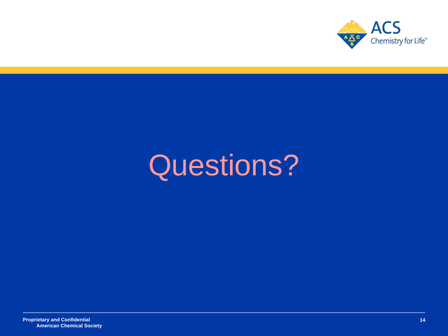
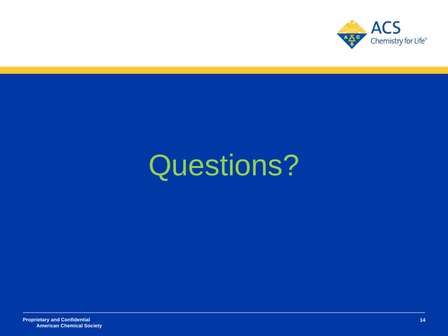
Questions colour: pink -> light green
